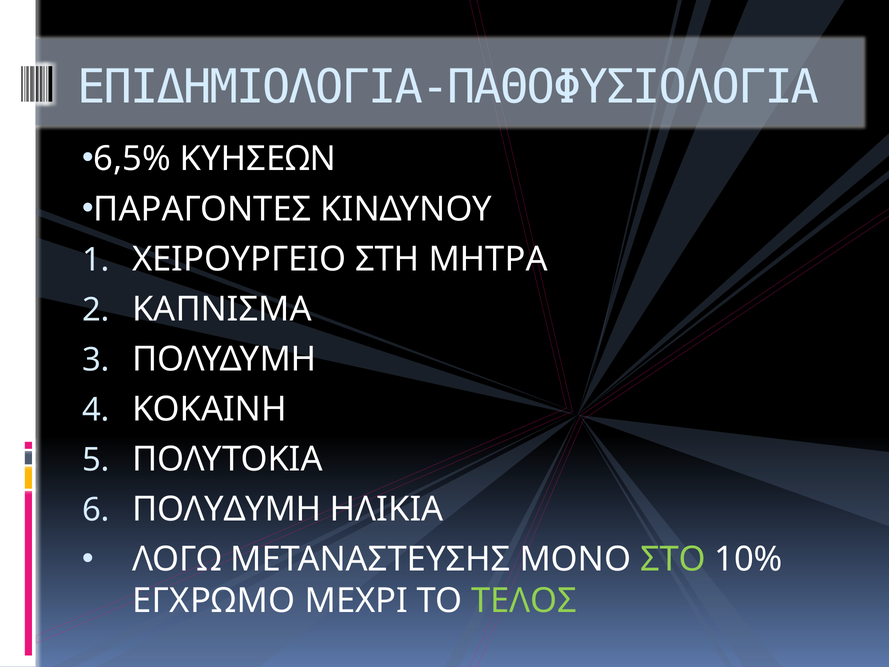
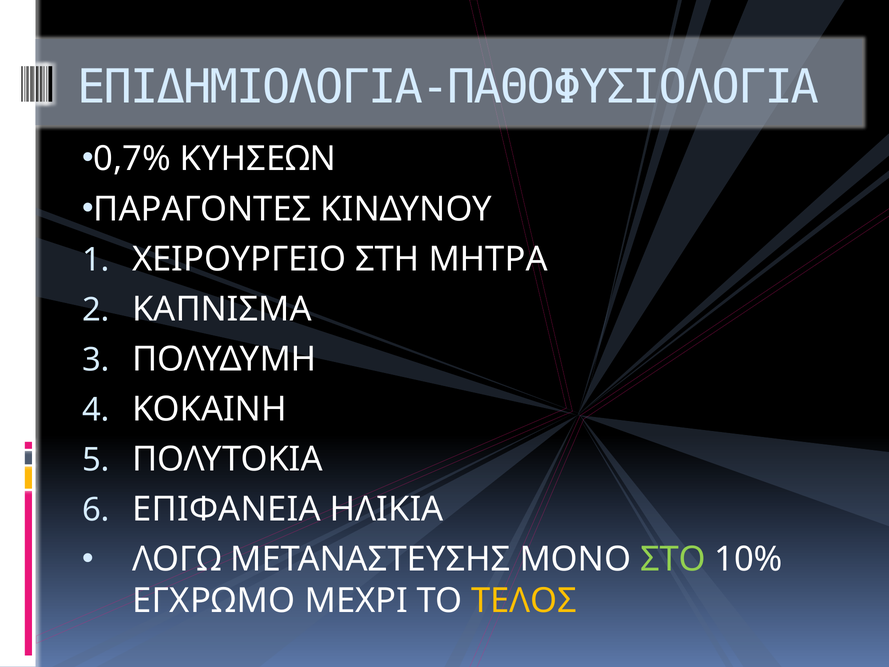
6,5%: 6,5% -> 0,7%
ΠΟΛΥΔΥΜΗ at (227, 509): ΠΟΛΥΔΥΜΗ -> ΕΠΙΦΑΝΕΙΑ
ΤΕΛΟΣ colour: light green -> yellow
